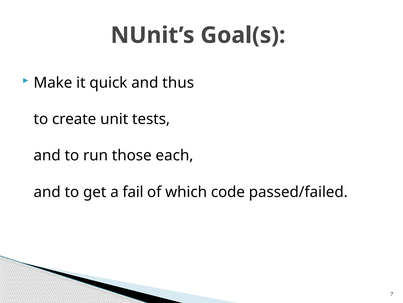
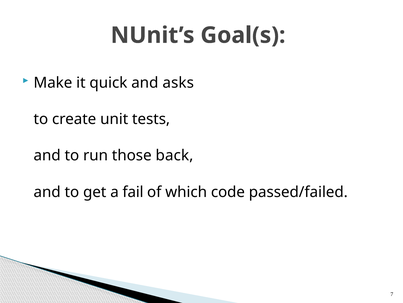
thus: thus -> asks
each: each -> back
